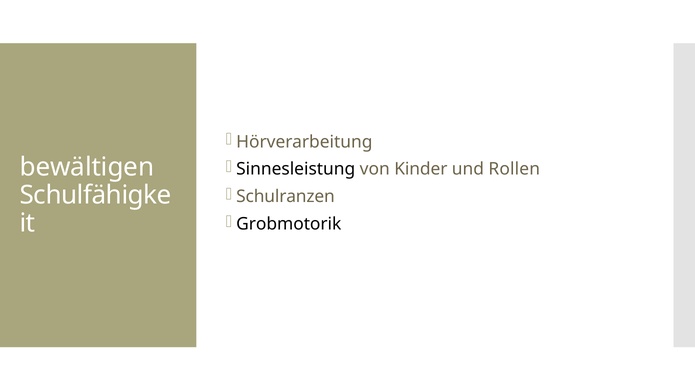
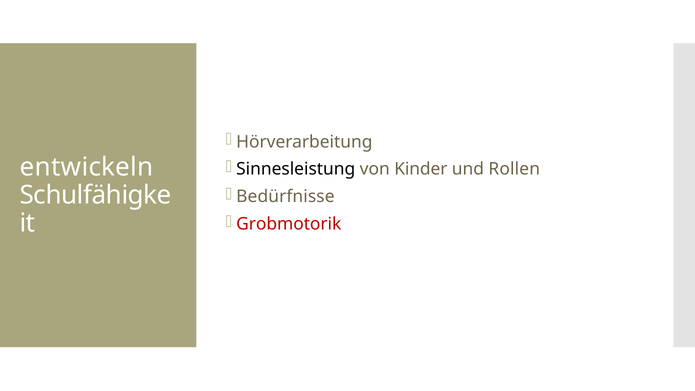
bewältigen: bewältigen -> entwickeln
Schulranzen: Schulranzen -> Bedürfnisse
Grobmotorik colour: black -> red
